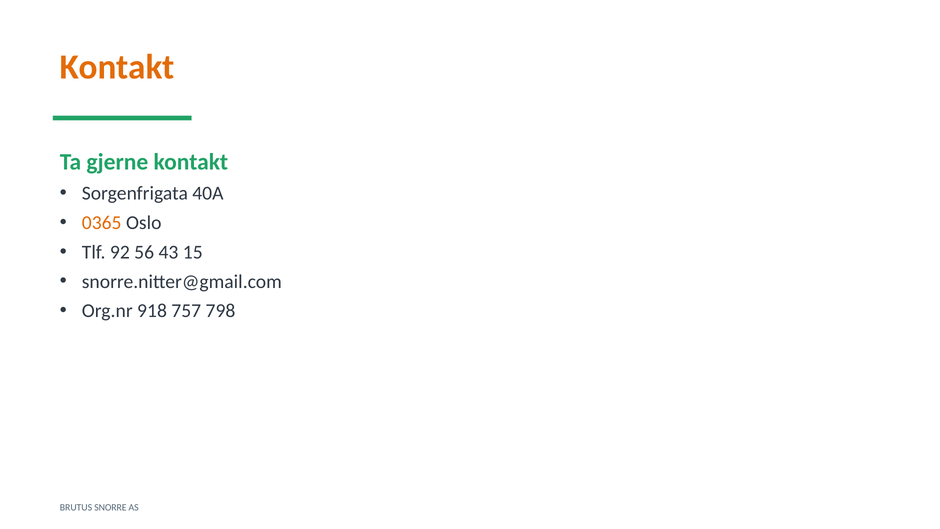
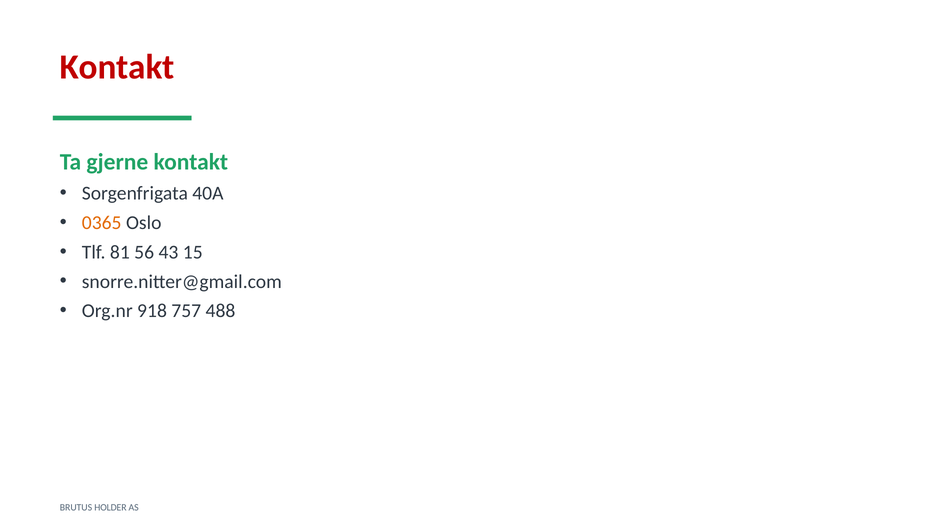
Kontakt at (117, 67) colour: orange -> red
92: 92 -> 81
798: 798 -> 488
SNORRE: SNORRE -> HOLDER
